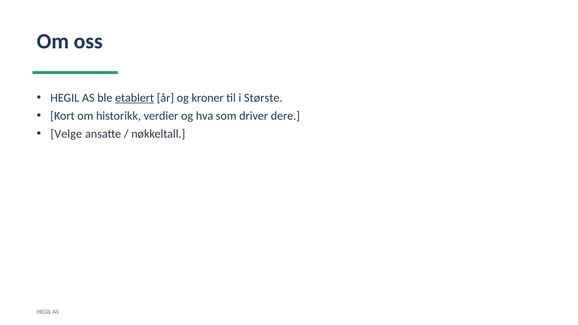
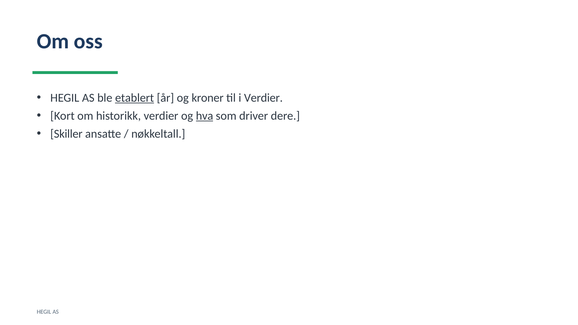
i Største: Største -> Verdier
hva underline: none -> present
Velge: Velge -> Skiller
